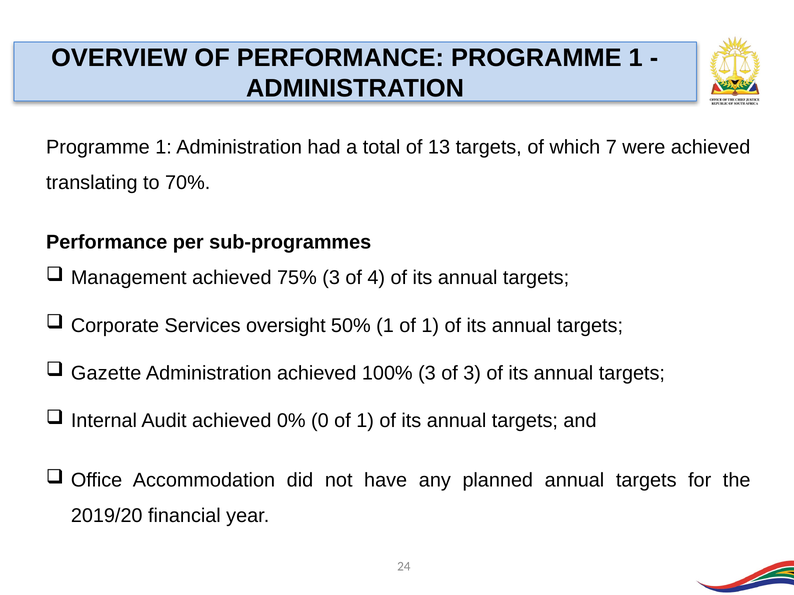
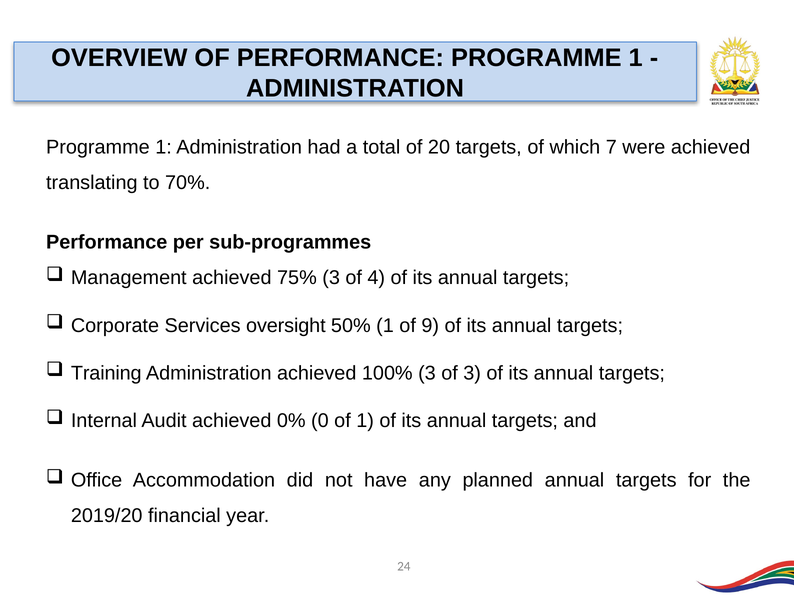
13: 13 -> 20
1 of 1: 1 -> 9
Gazette: Gazette -> Training
